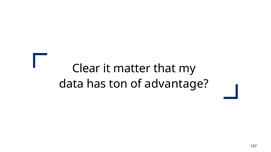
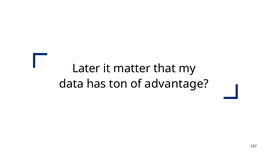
Clear: Clear -> Later
